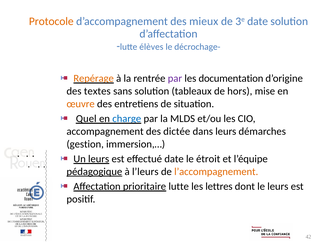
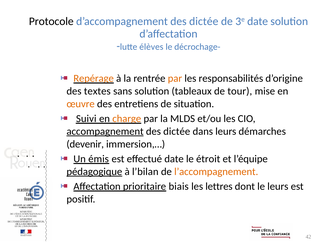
Protocole colour: orange -> black
d’accompagnement des mieux: mieux -> dictée
par at (175, 79) colour: purple -> orange
documentation: documentation -> responsabilités
hors: hors -> tour
Quel: Quel -> Suivi
charge colour: blue -> orange
accompagnement underline: none -> present
gestion: gestion -> devenir
Un leurs: leurs -> émis
l’leurs: l’leurs -> l’bilan
prioritaire lutte: lutte -> biais
